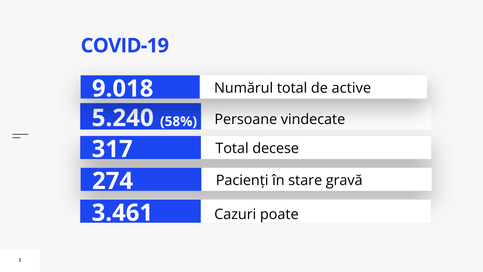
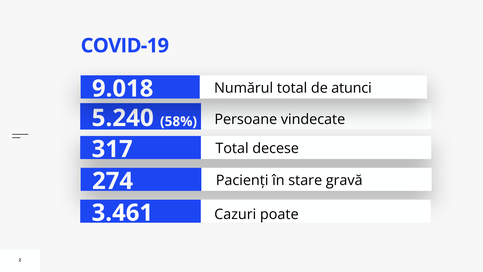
active: active -> atunci
